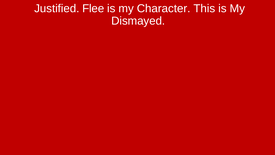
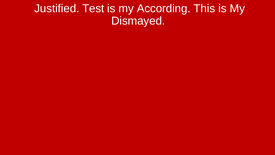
Flee: Flee -> Test
Character: Character -> According
